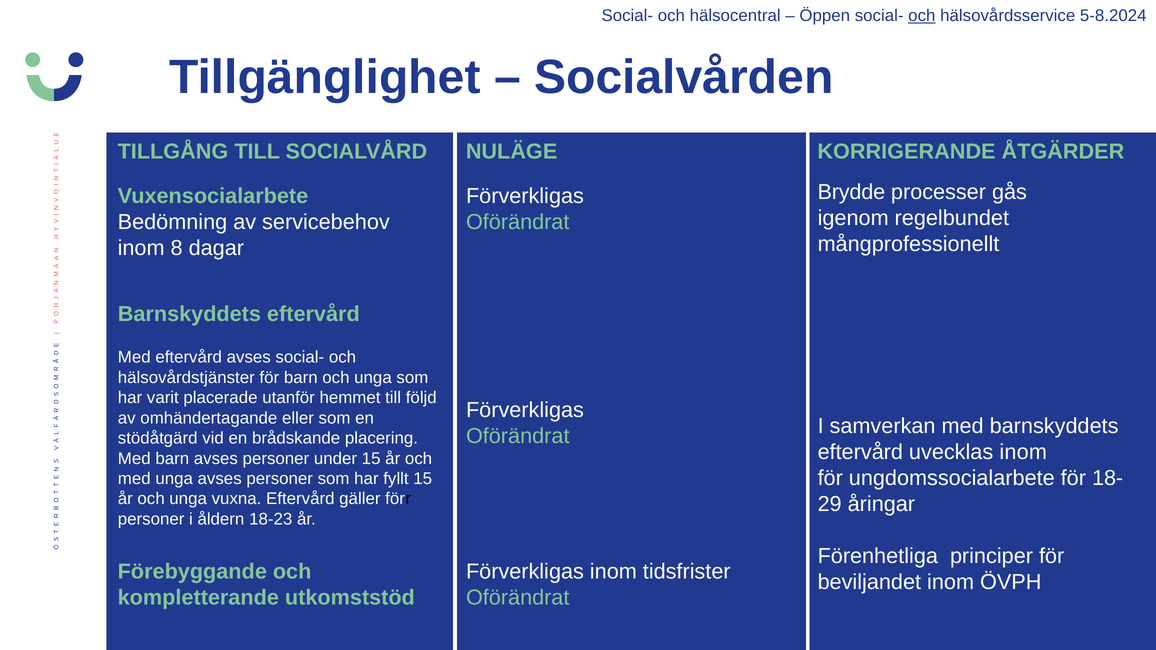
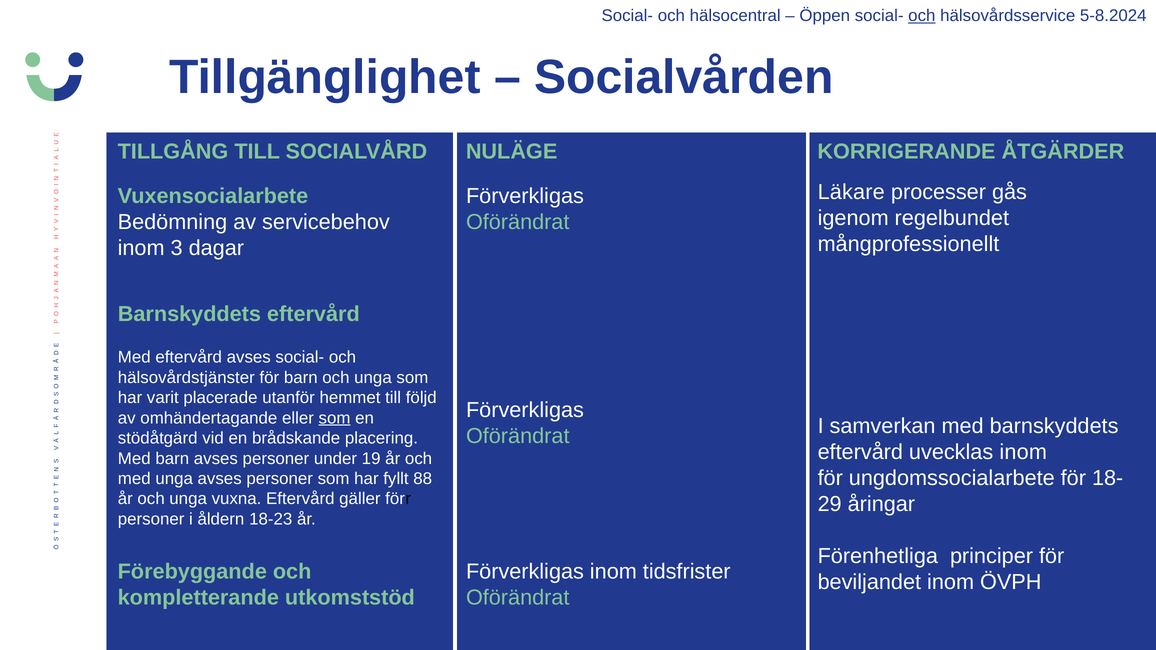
Brydde: Brydde -> Läkare
8: 8 -> 3
som at (335, 418) underline: none -> present
under 15: 15 -> 19
fyllt 15: 15 -> 88
